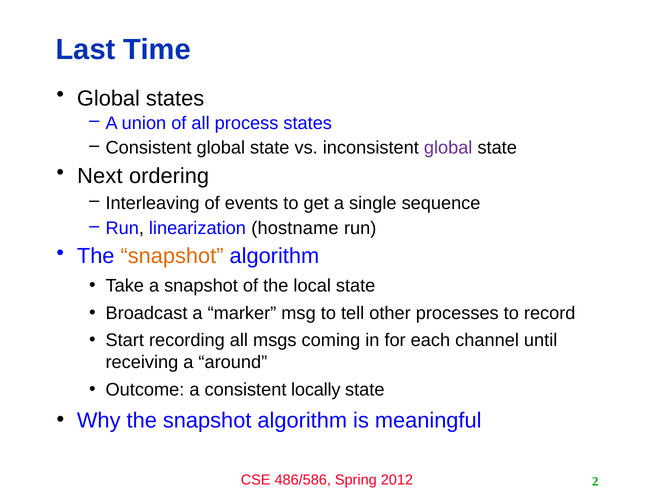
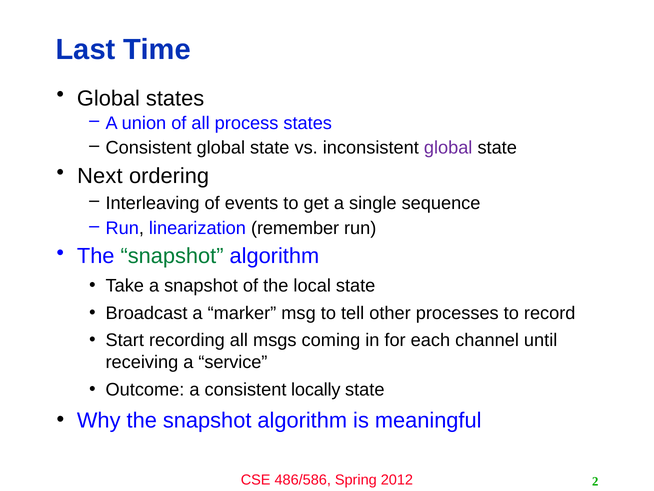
hostname: hostname -> remember
snapshot at (172, 256) colour: orange -> green
around: around -> service
